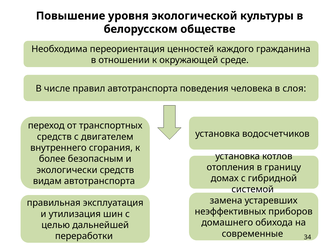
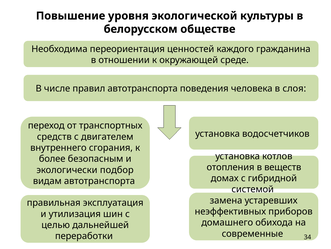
границу: границу -> веществ
экологически средств: средств -> подбор
